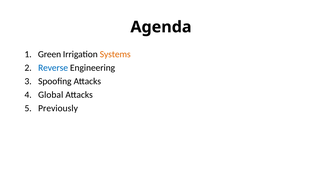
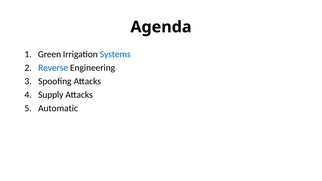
Systems colour: orange -> blue
Global: Global -> Supply
Previously: Previously -> Automatic
